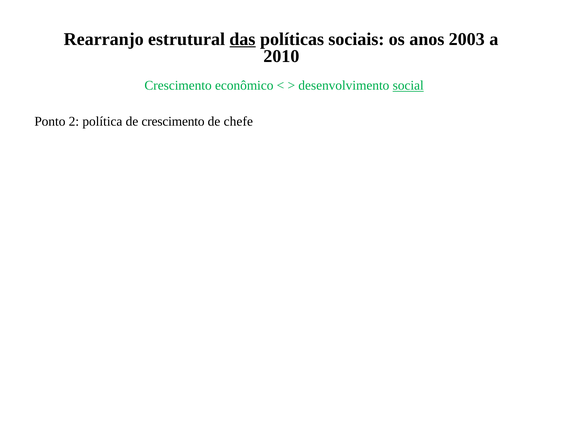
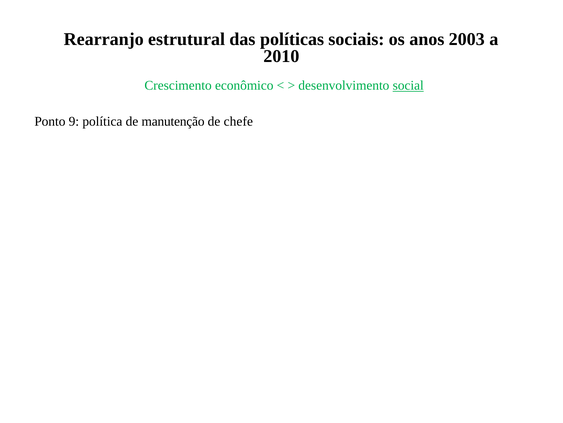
das underline: present -> none
2: 2 -> 9
de crescimento: crescimento -> manutenção
